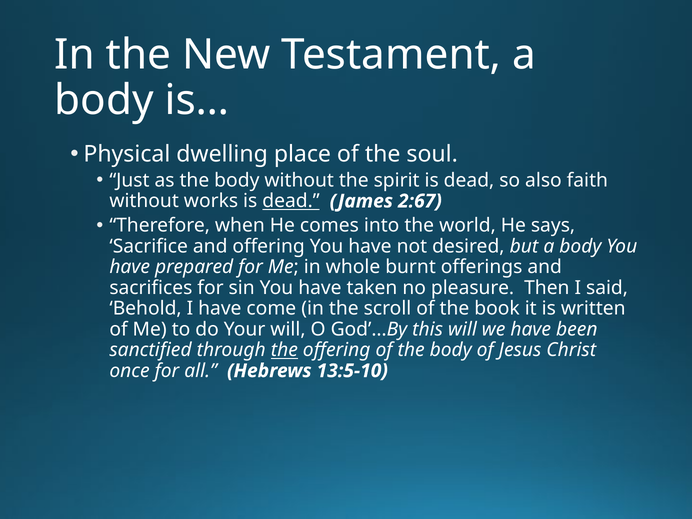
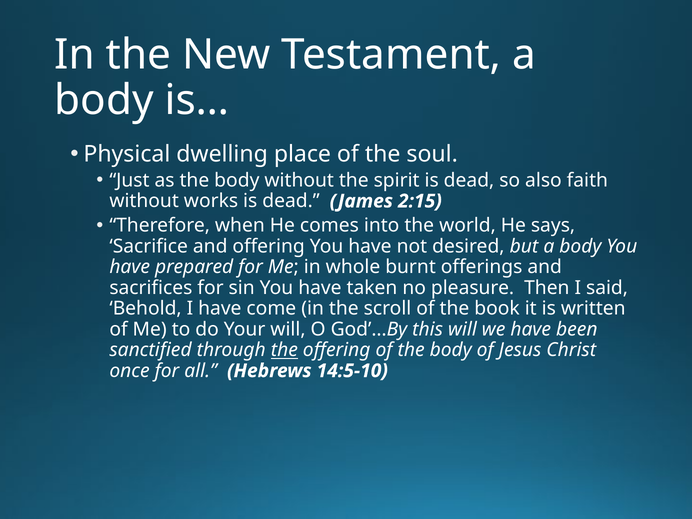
dead at (291, 201) underline: present -> none
2:67: 2:67 -> 2:15
13:5-10: 13:5-10 -> 14:5-10
